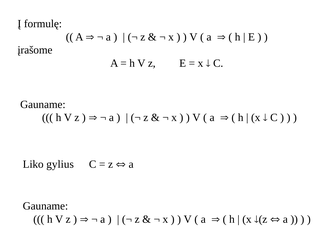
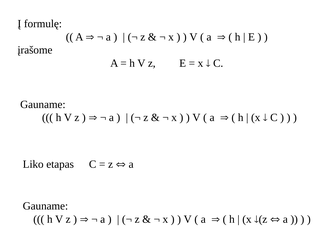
gylius: gylius -> etapas
